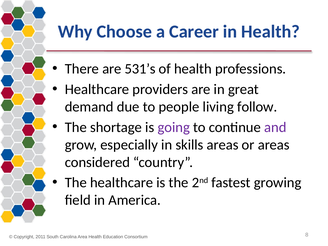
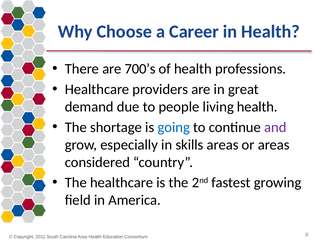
531’s: 531’s -> 700’s
living follow: follow -> health
going colour: purple -> blue
